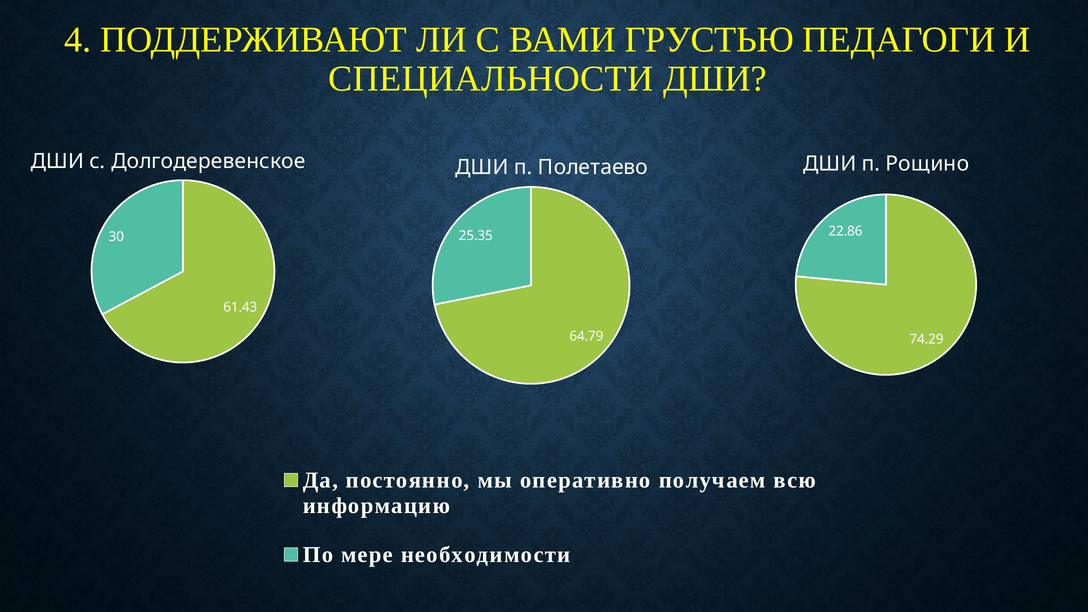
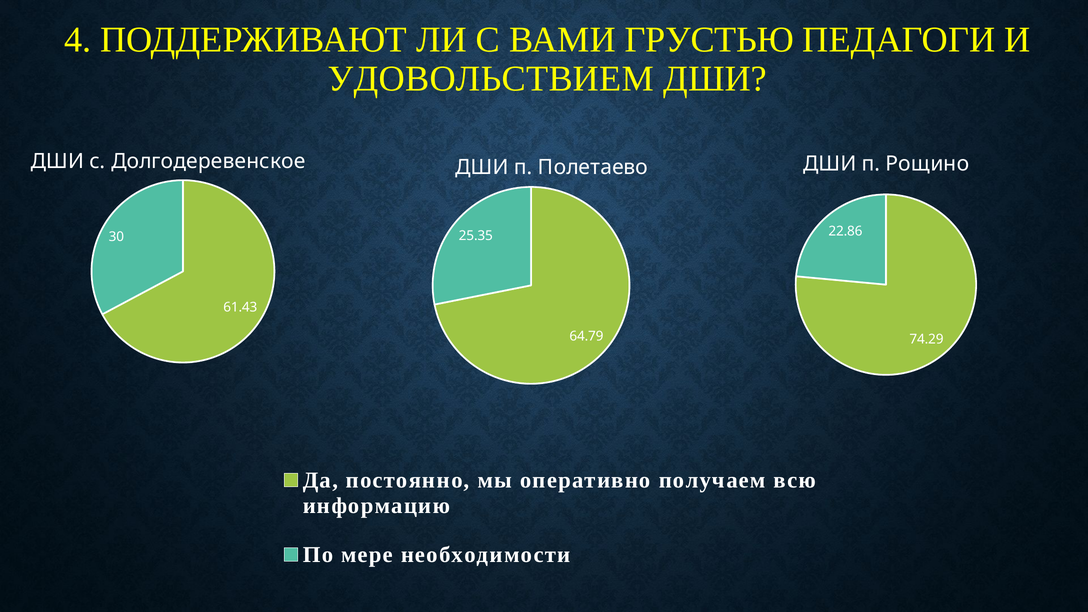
СПЕЦИАЛЬНОСТИ: СПЕЦИАЛЬНОСТИ -> УДОВОЛЬСТВИЕМ
